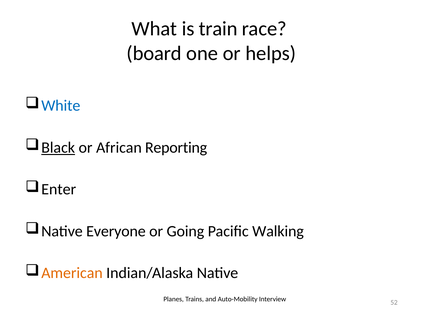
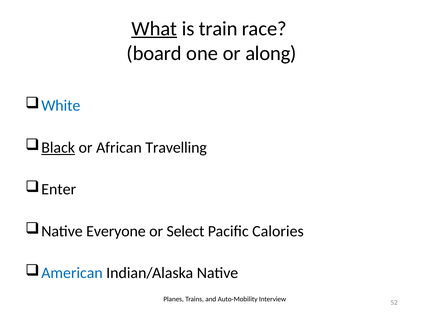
What underline: none -> present
helps: helps -> along
Reporting: Reporting -> Travelling
Going: Going -> Select
Walking: Walking -> Calories
American colour: orange -> blue
